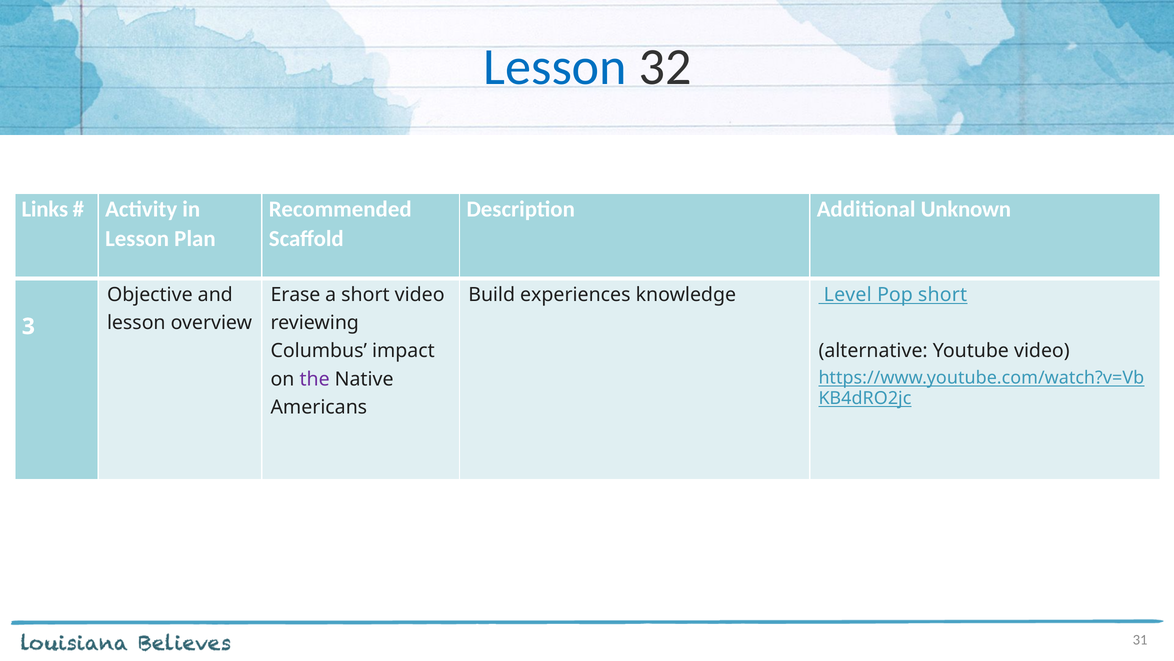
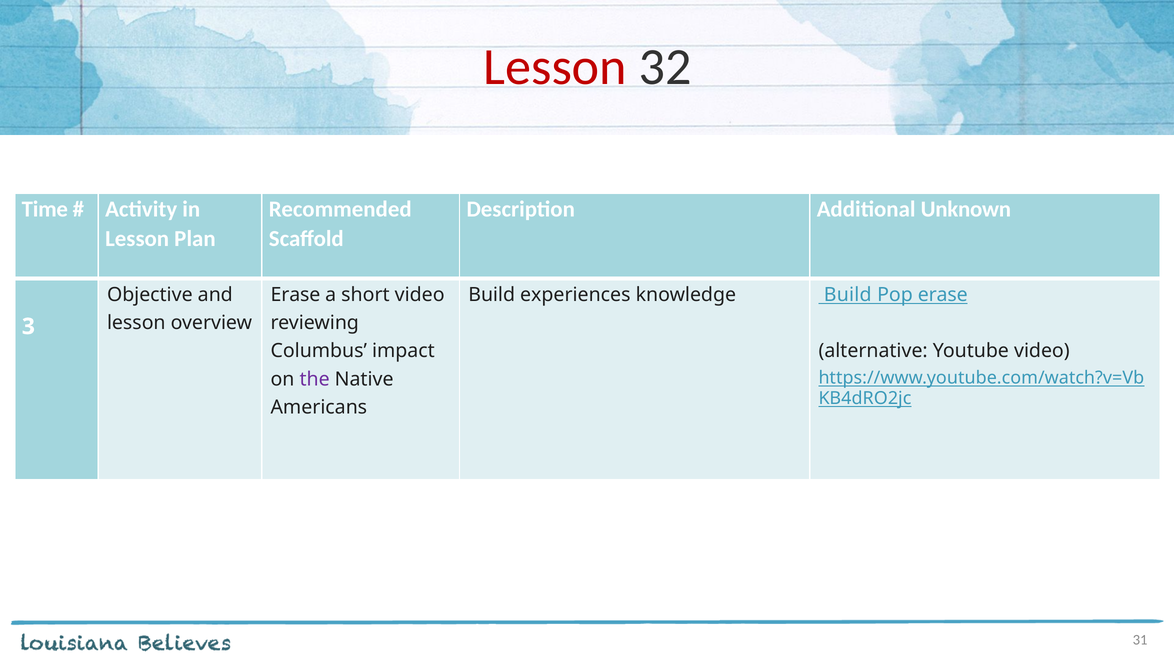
Lesson at (555, 67) colour: blue -> red
Links: Links -> Time
knowledge Level: Level -> Build
Pop short: short -> erase
